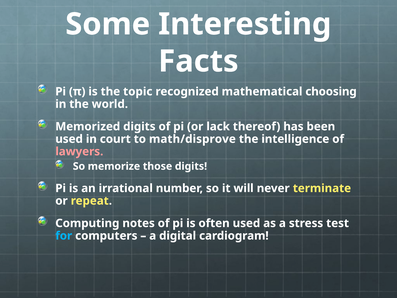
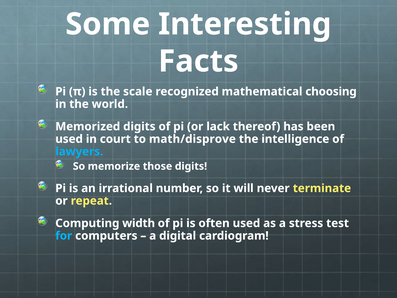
topic: topic -> scale
lawyers colour: pink -> light blue
notes: notes -> width
